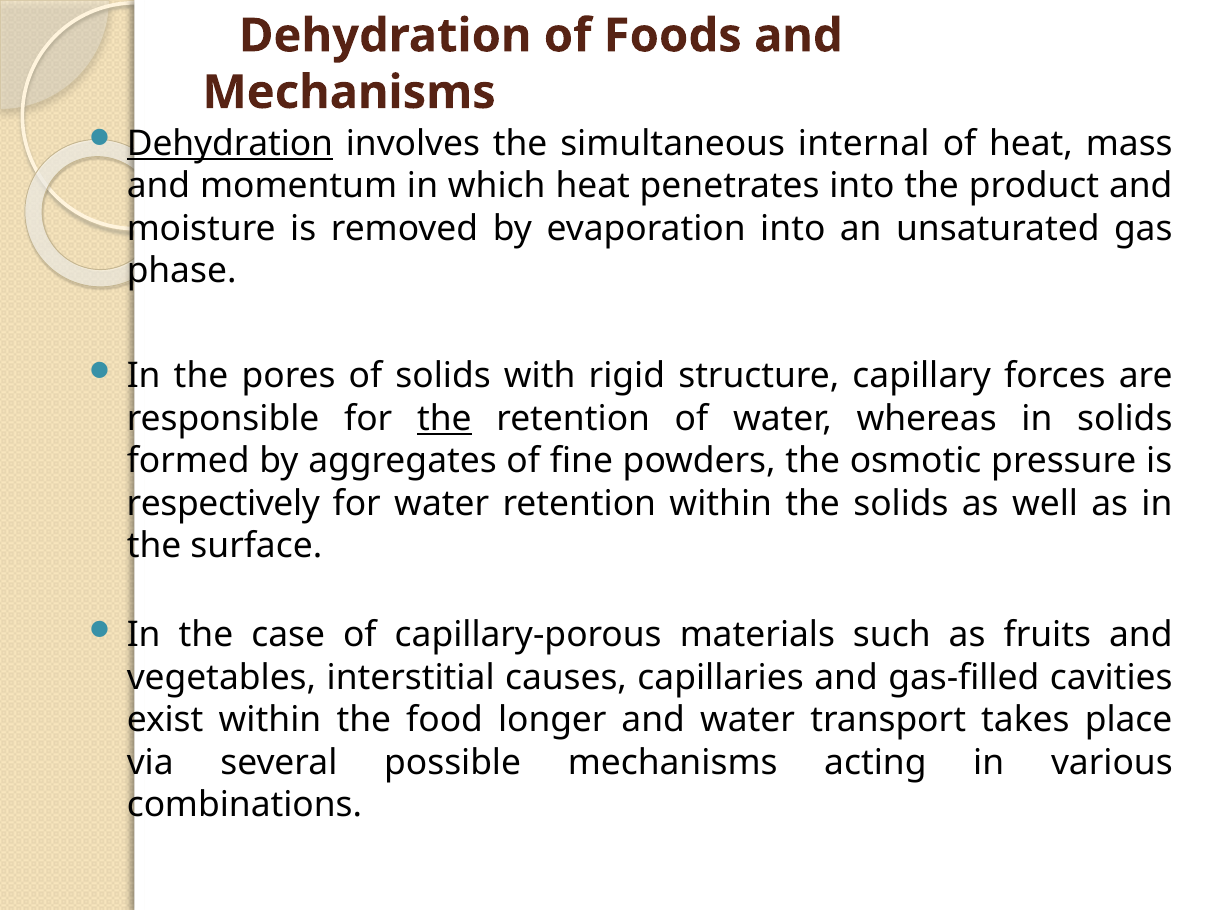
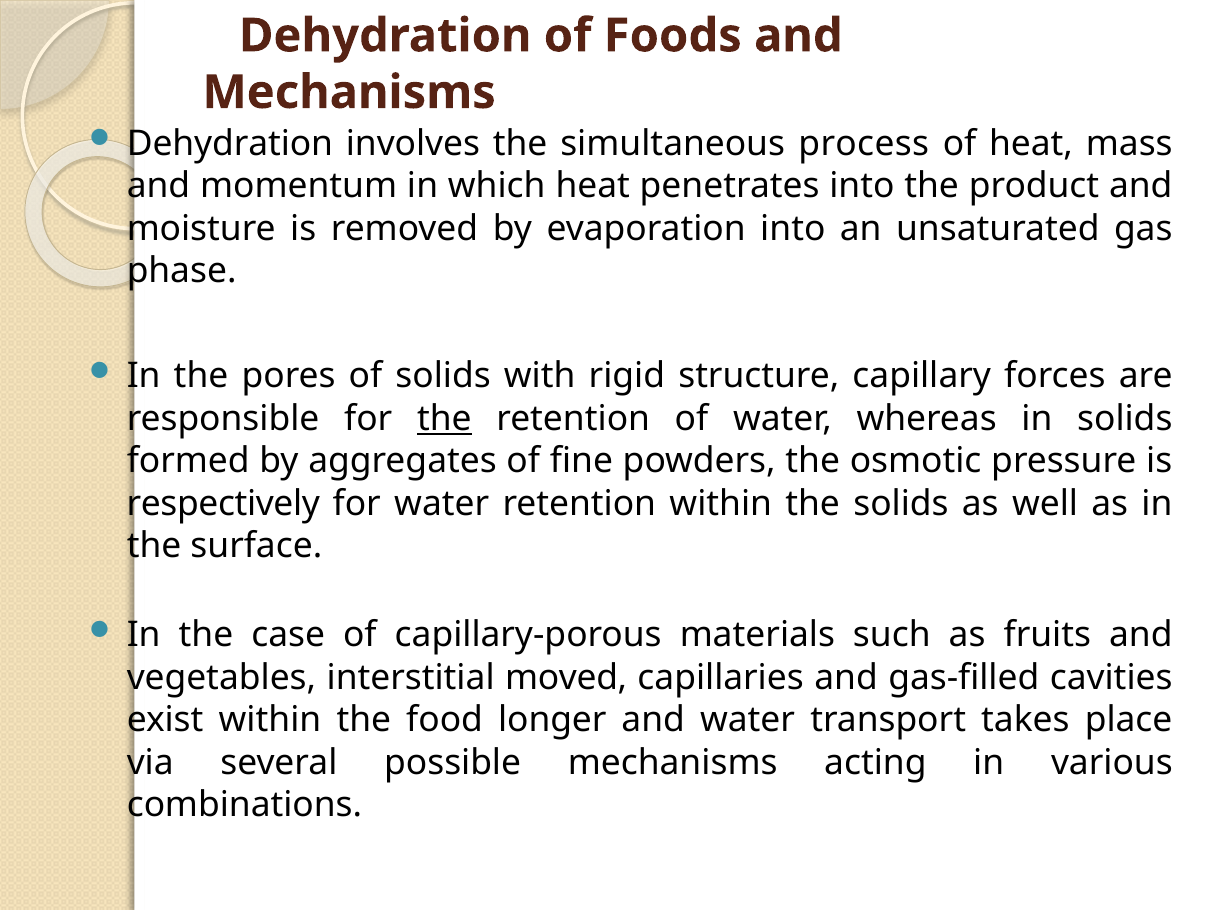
Dehydration at (230, 143) underline: present -> none
internal: internal -> process
causes: causes -> moved
